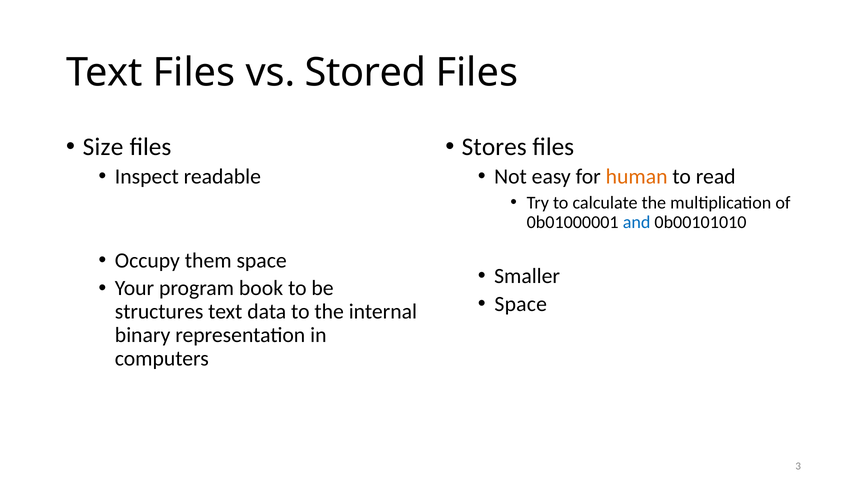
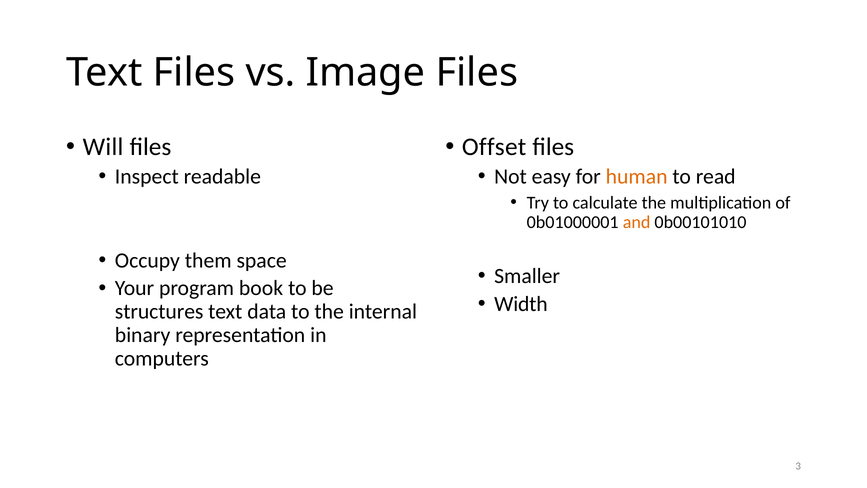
Stored: Stored -> Image
Size: Size -> Will
Stores: Stores -> Offset
and colour: blue -> orange
Space at (521, 304): Space -> Width
